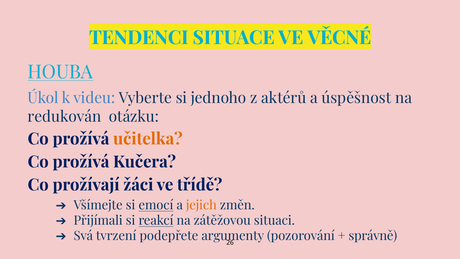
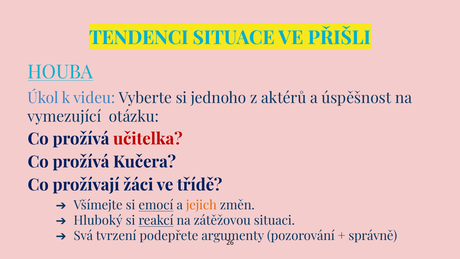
VĚCNÉ: VĚCNÉ -> PŘIŠLI
redukován: redukován -> vymezující
učitelka colour: orange -> red
Přijímali: Přijímali -> Hluboký
